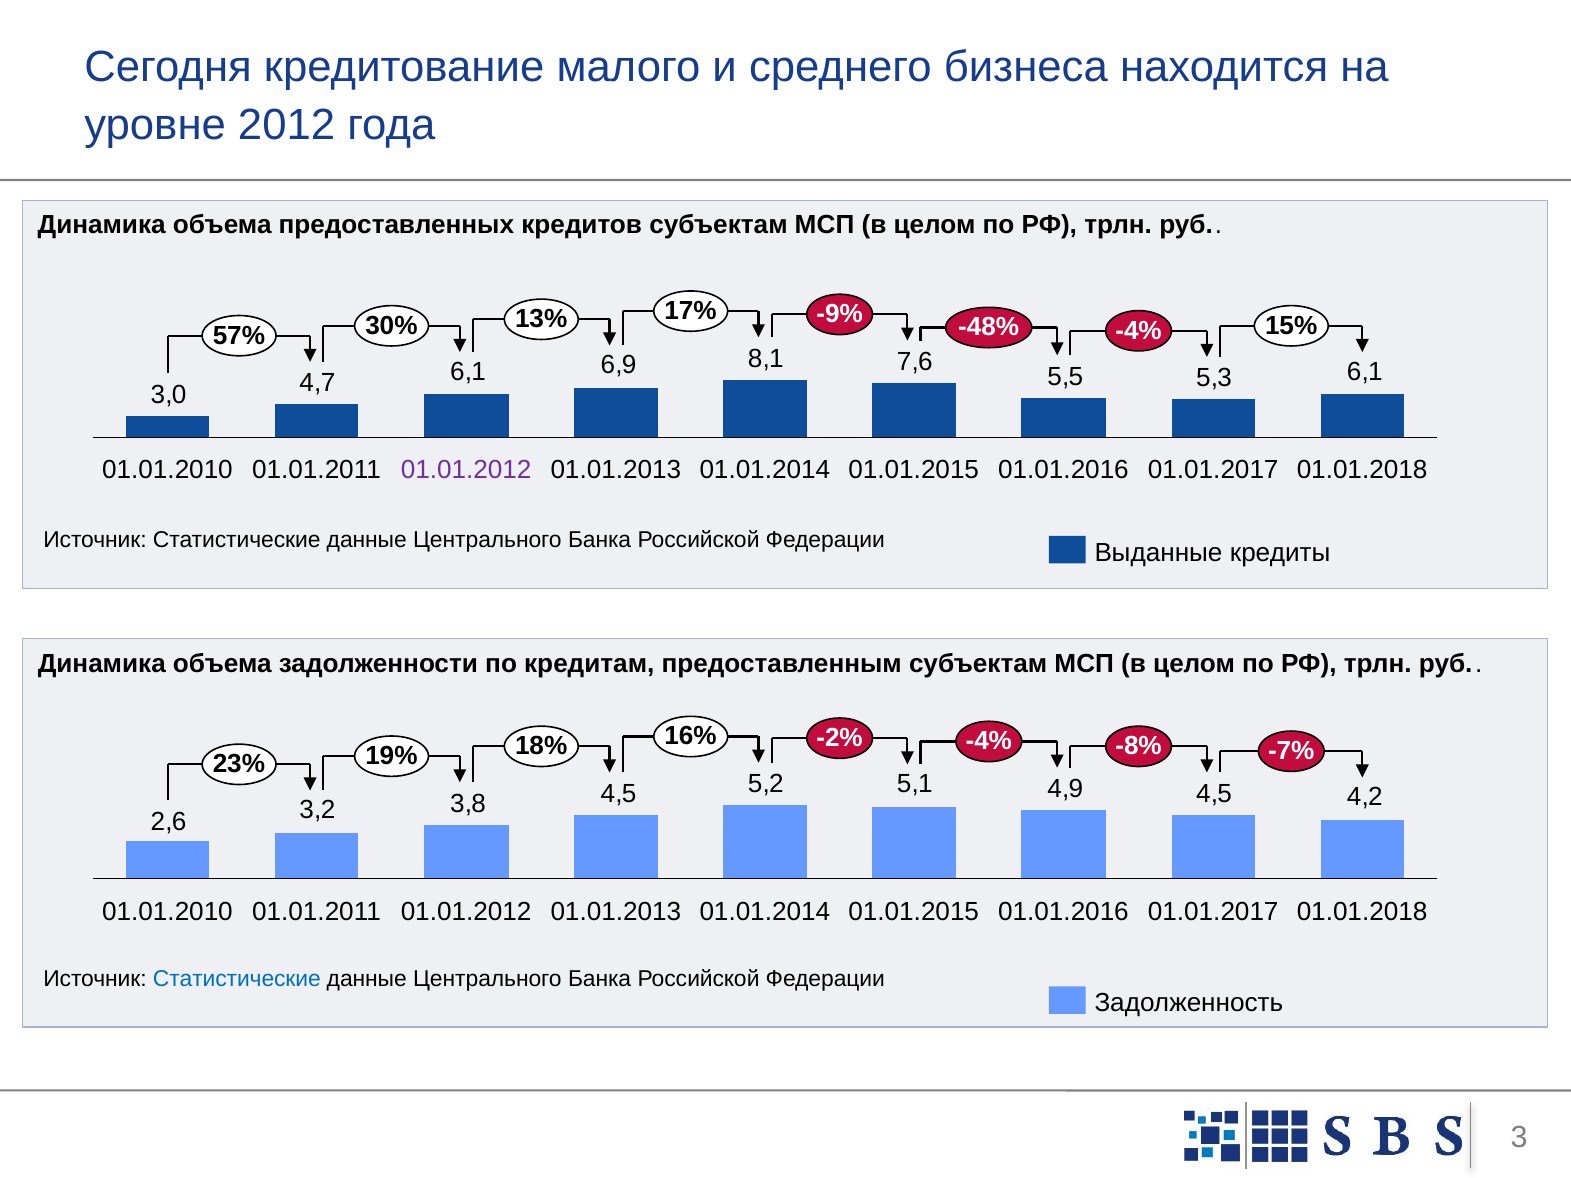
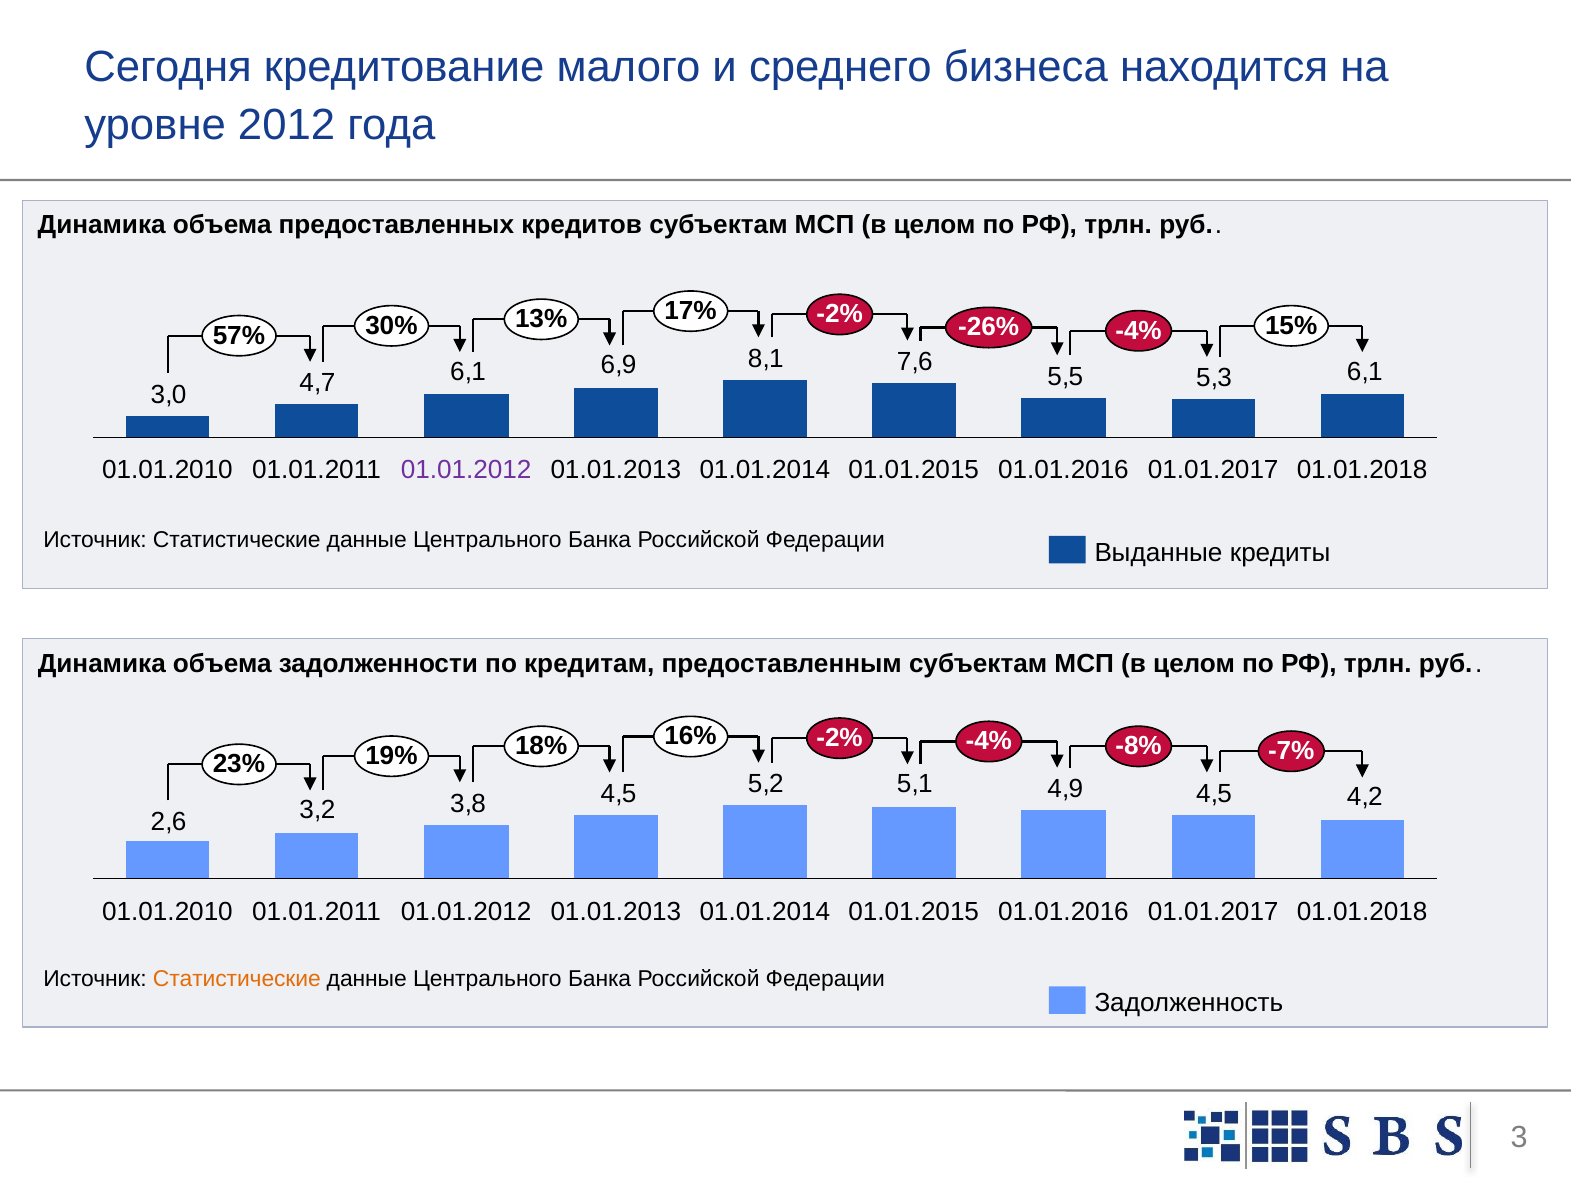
-9% at (840, 314): -9% -> -2%
-48%: -48% -> -26%
Статистические at (237, 979) colour: blue -> orange
